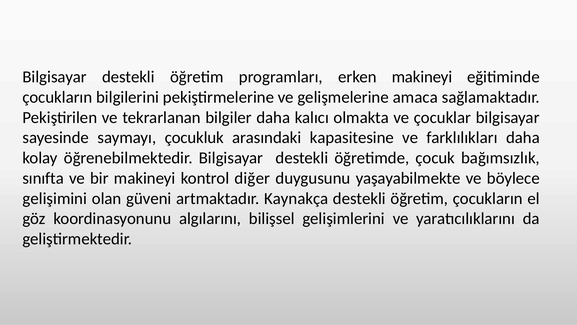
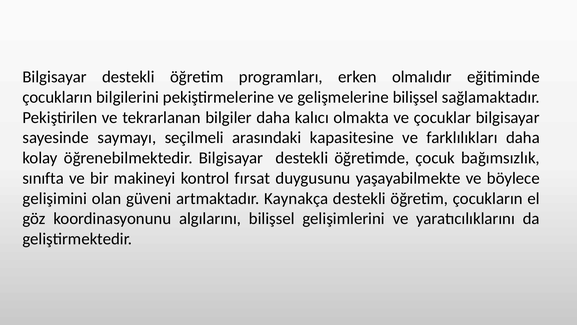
erken makineyi: makineyi -> olmalıdır
gelişmelerine amaca: amaca -> bilişsel
çocukluk: çocukluk -> seçilmeli
diğer: diğer -> fırsat
